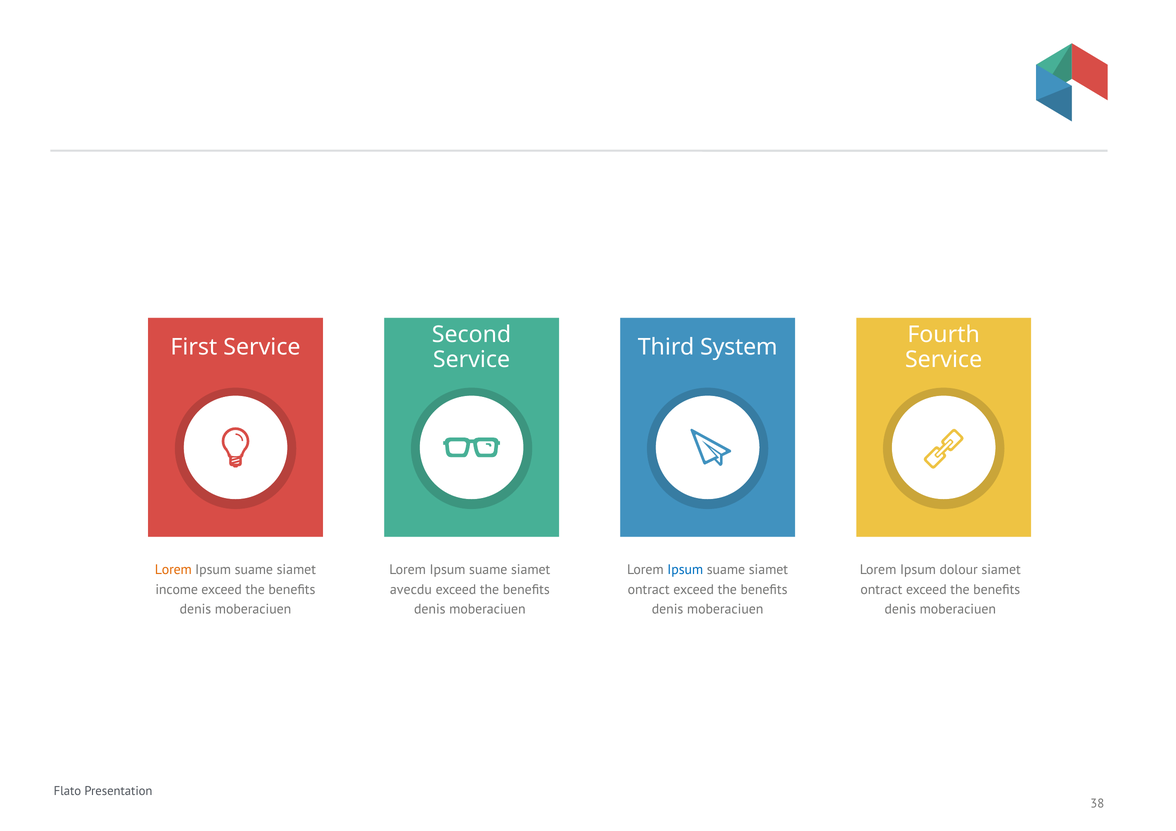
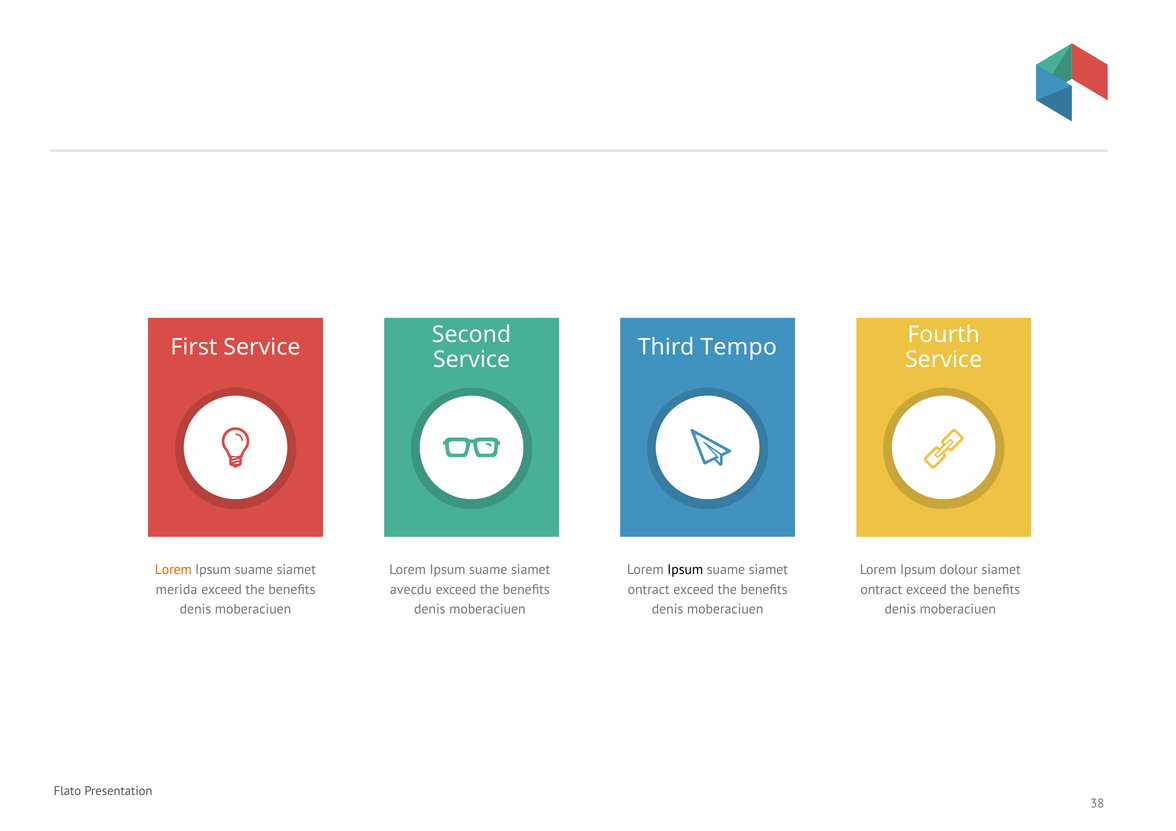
System: System -> Tempo
Ipsum at (685, 570) colour: blue -> black
income: income -> merida
